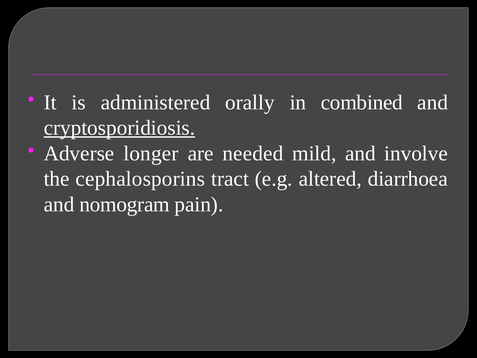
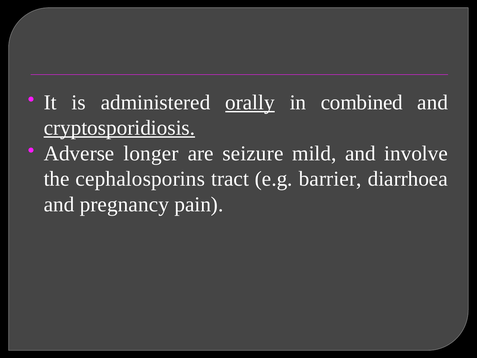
orally underline: none -> present
needed: needed -> seizure
altered: altered -> barrier
nomogram: nomogram -> pregnancy
